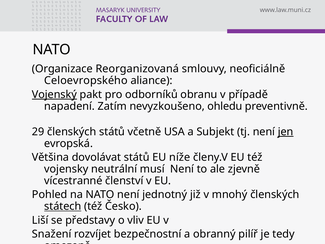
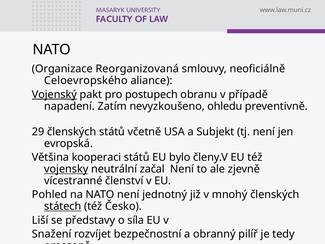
odborníků: odborníků -> postupech
jen underline: present -> none
dovolávat: dovolávat -> kooperaci
níže: níže -> bylo
vojensky underline: none -> present
musí: musí -> začal
vliv: vliv -> síla
